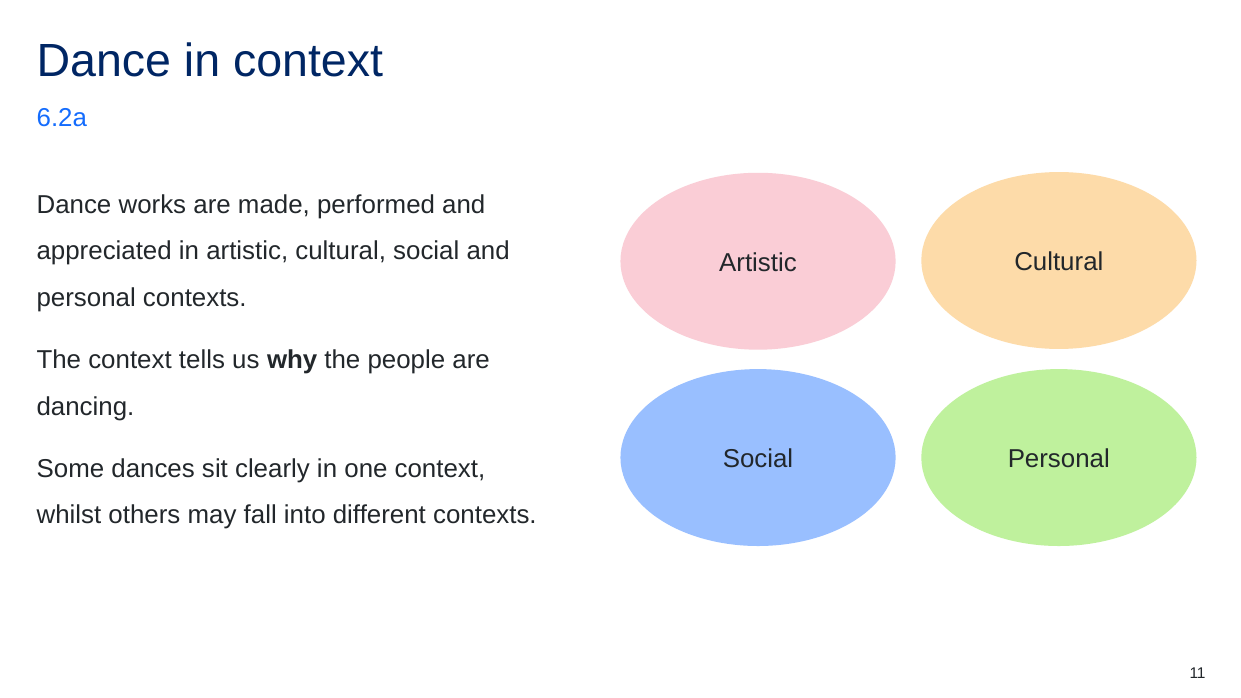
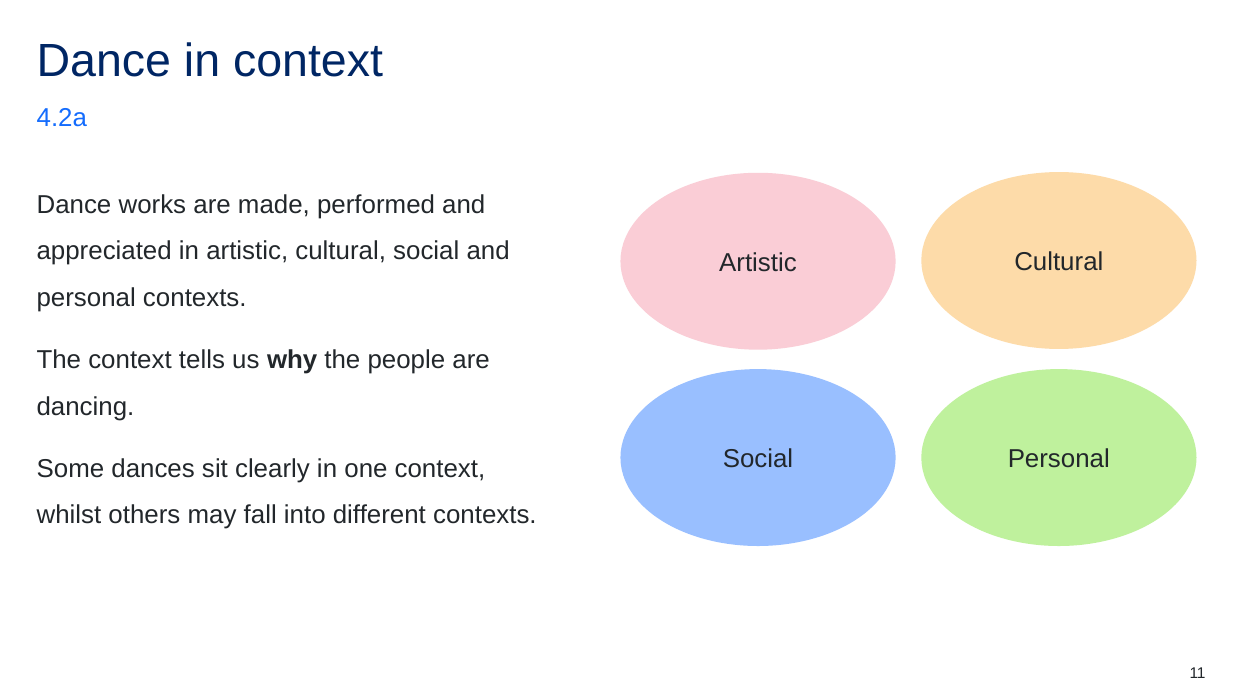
6.2a: 6.2a -> 4.2a
